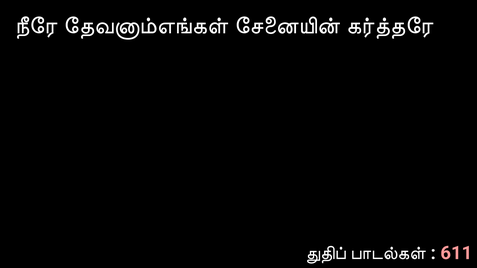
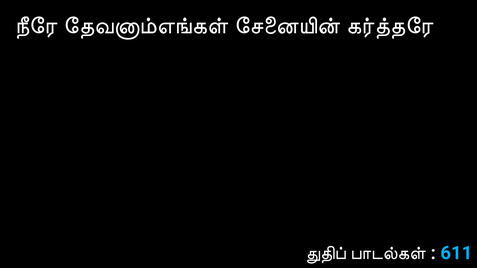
611 colour: pink -> light blue
